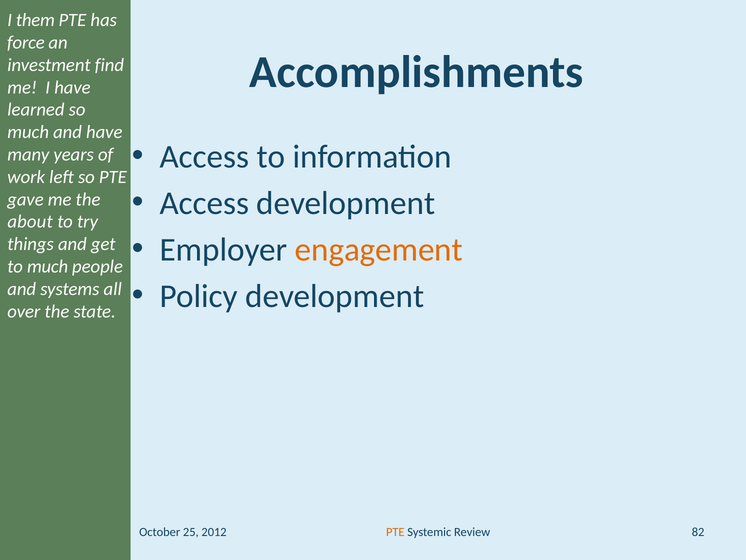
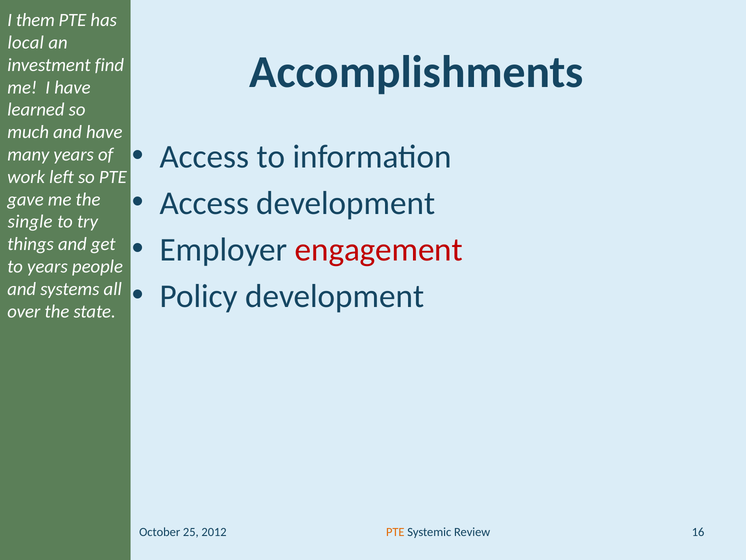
force: force -> local
about: about -> single
engagement colour: orange -> red
to much: much -> years
82: 82 -> 16
